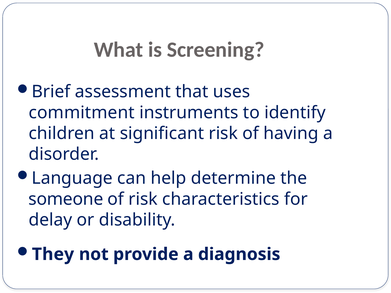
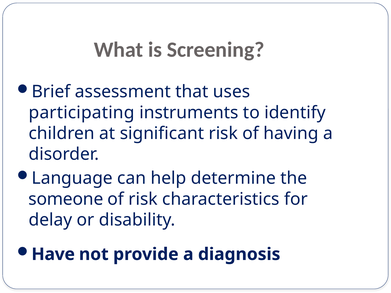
commitment: commitment -> participating
They: They -> Have
